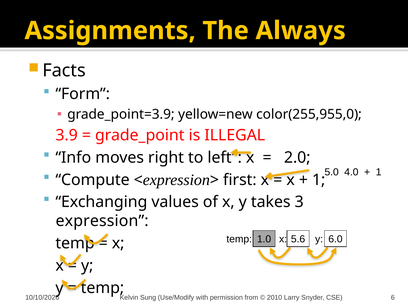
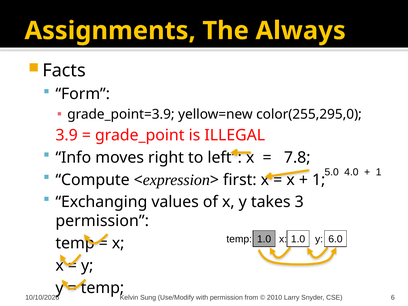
color(255,955,0: color(255,955,0 -> color(255,295,0
2.0: 2.0 -> 7.8
expression at (102, 221): expression -> permission
1.0 5.6: 5.6 -> 1.0
